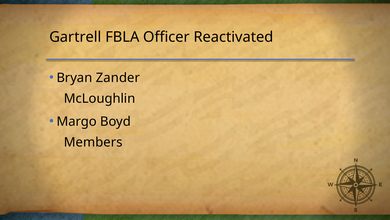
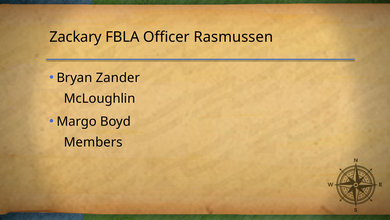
Gartrell: Gartrell -> Zackary
Reactivated: Reactivated -> Rasmussen
